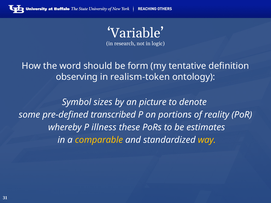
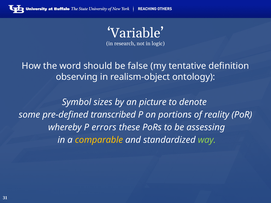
form: form -> false
realism-token: realism-token -> realism-object
illness: illness -> errors
estimates: estimates -> assessing
way colour: yellow -> light green
